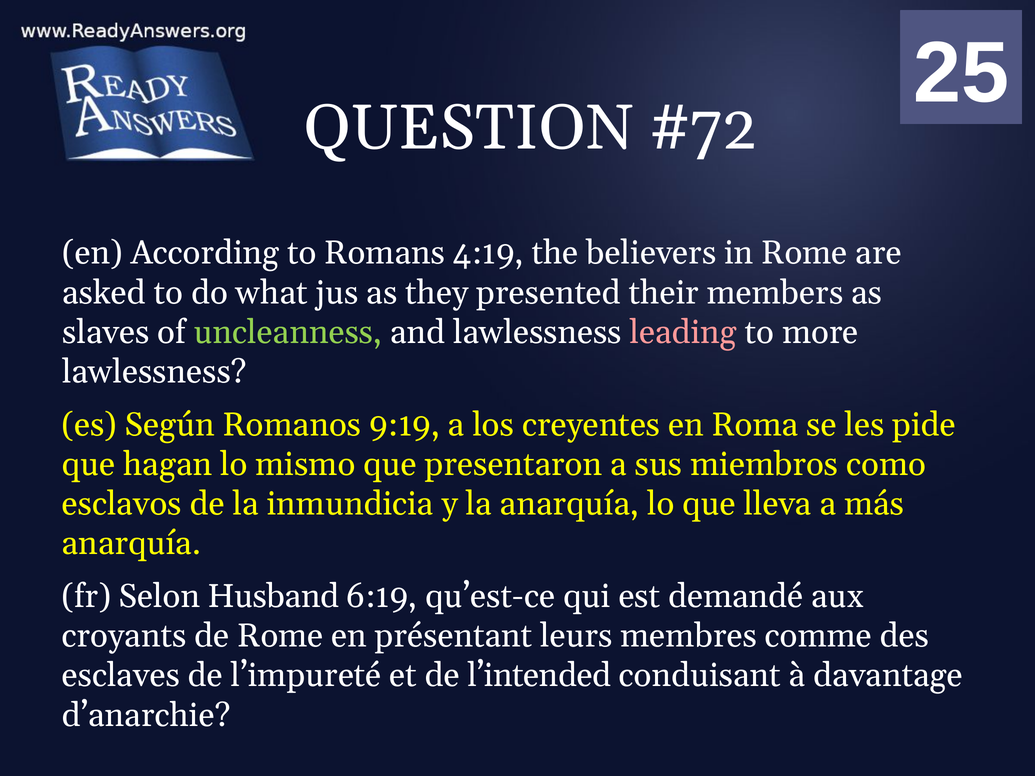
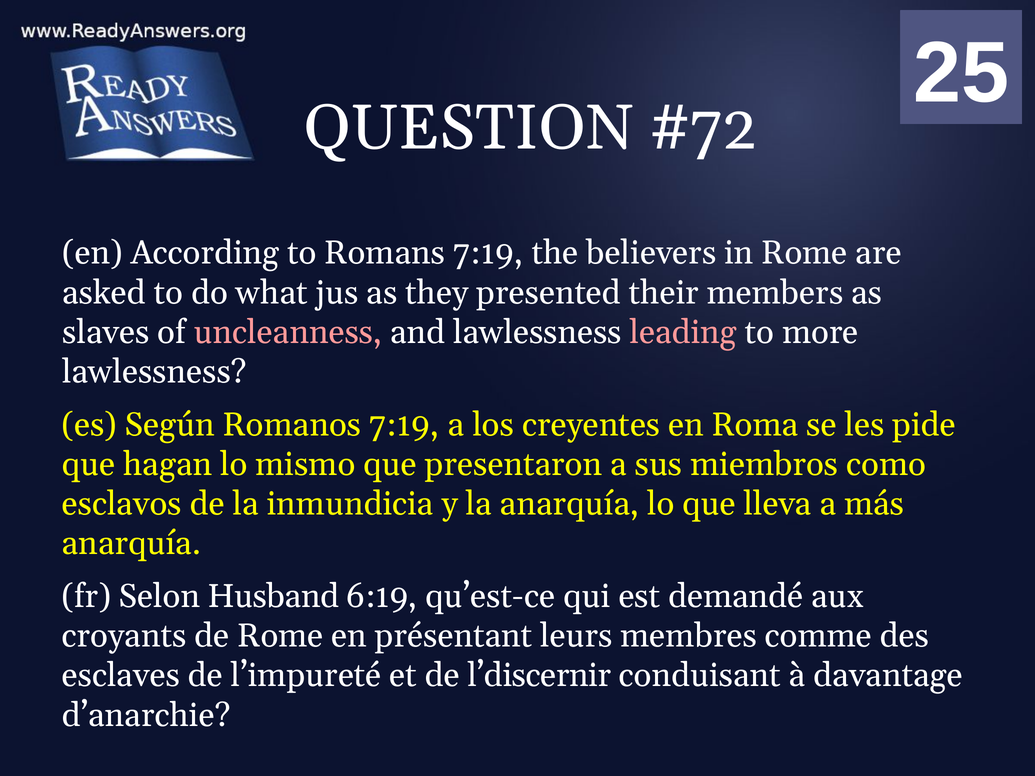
Romans 4:19: 4:19 -> 7:19
uncleanness colour: light green -> pink
Romanos 9:19: 9:19 -> 7:19
l’intended: l’intended -> l’discernir
